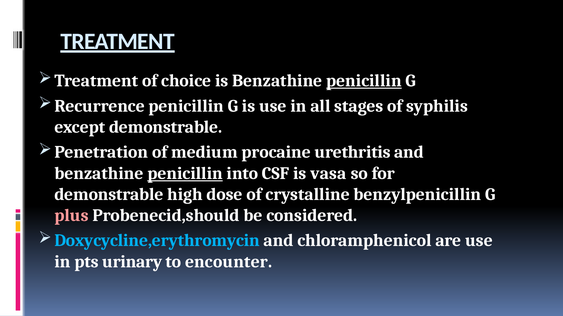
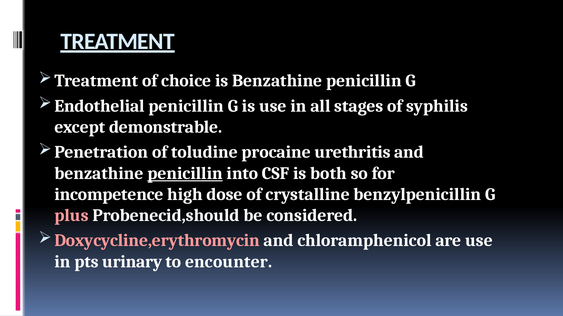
penicillin at (364, 81) underline: present -> none
Recurrence: Recurrence -> Endothelial
medium: medium -> toludine
vasa: vasa -> both
demonstrable at (109, 195): demonstrable -> incompetence
Doxycycline,erythromycin colour: light blue -> pink
